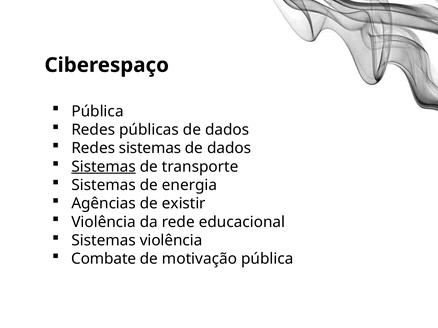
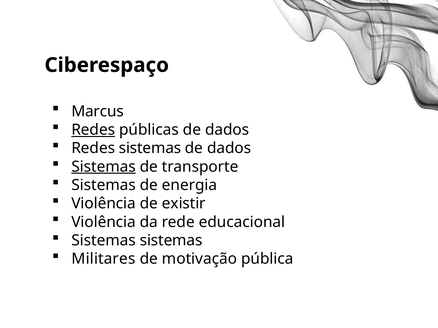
Pública at (98, 111): Pública -> Marcus
Redes at (93, 130) underline: none -> present
Agências at (104, 204): Agências -> Violência
Sistemas violência: violência -> sistemas
Combate: Combate -> Militares
